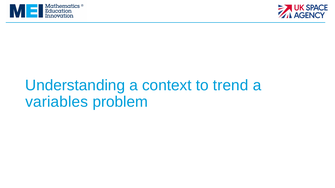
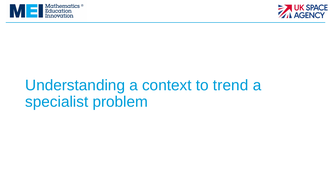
variables: variables -> specialist
